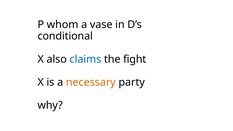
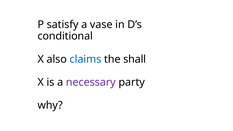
whom: whom -> satisfy
fight: fight -> shall
necessary colour: orange -> purple
